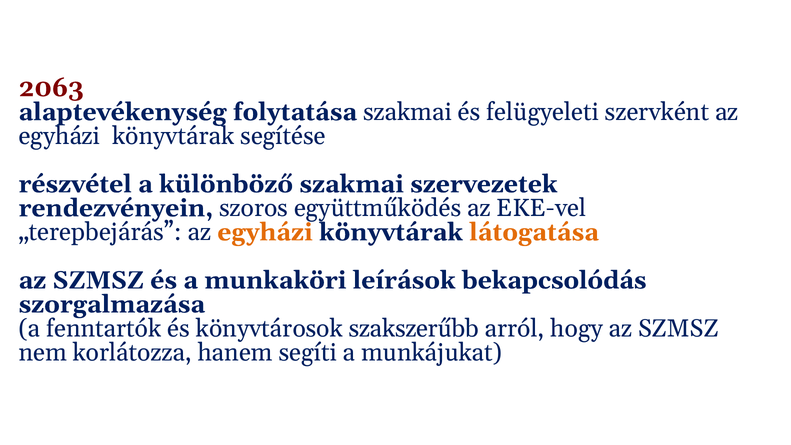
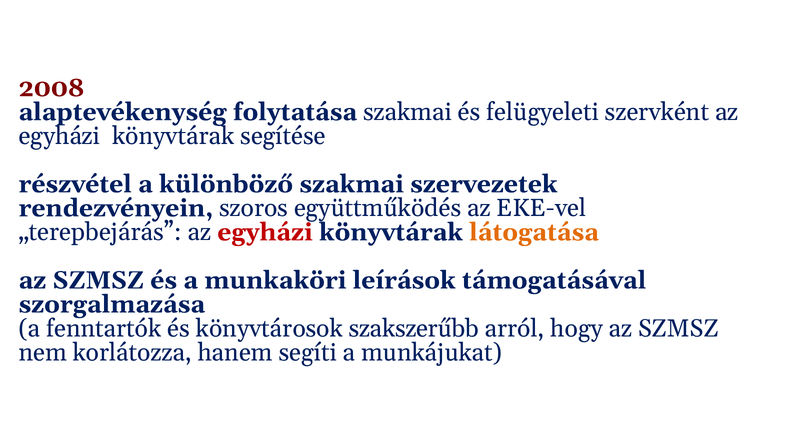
2063: 2063 -> 2008
egyházi at (265, 232) colour: orange -> red
bekapcsolódás: bekapcsolódás -> támogatásával
